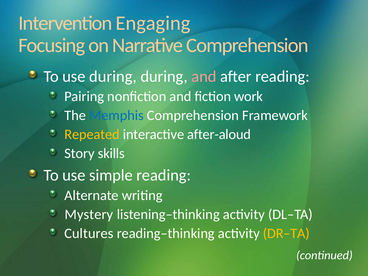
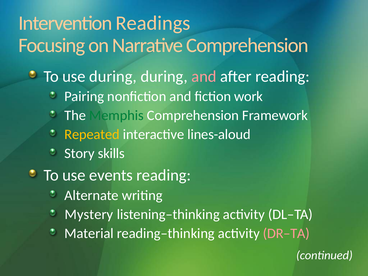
Engaging: Engaging -> Readings
Memphis colour: blue -> green
after-aloud: after-aloud -> lines-aloud
simple: simple -> events
Cultures: Cultures -> Material
DR–TA colour: yellow -> pink
